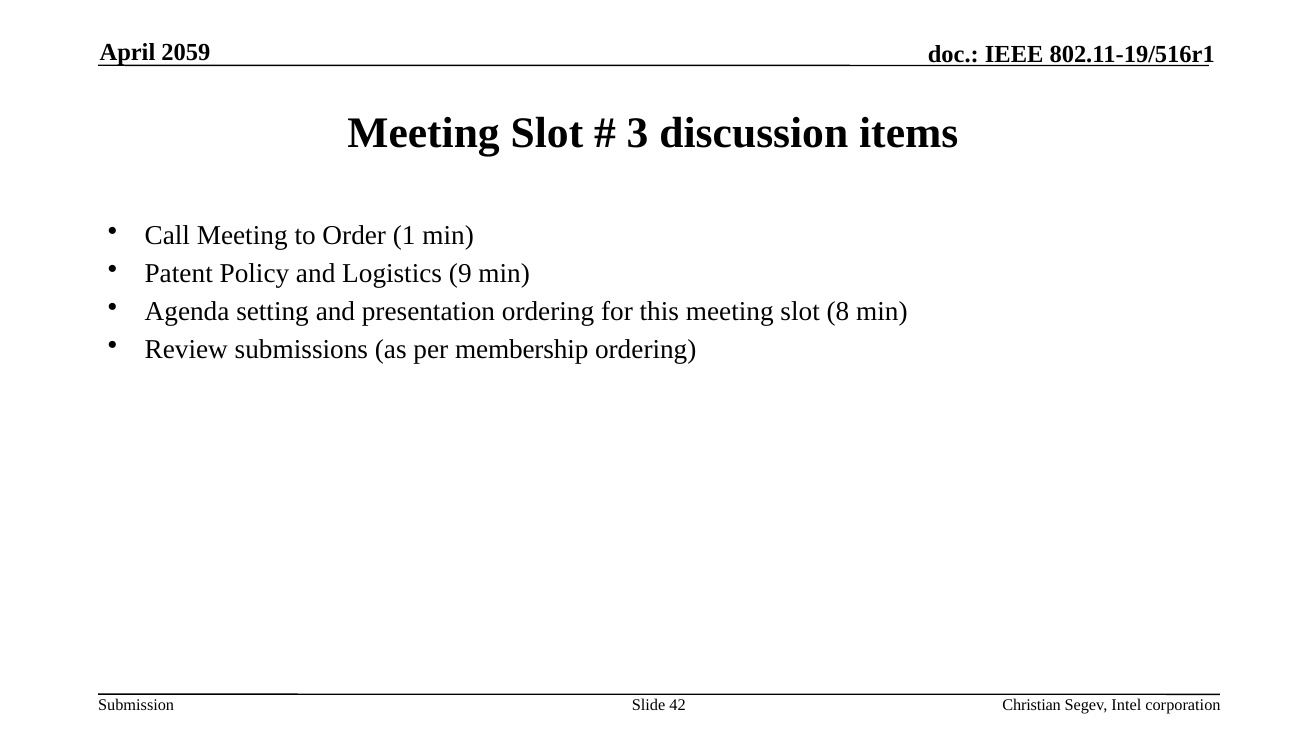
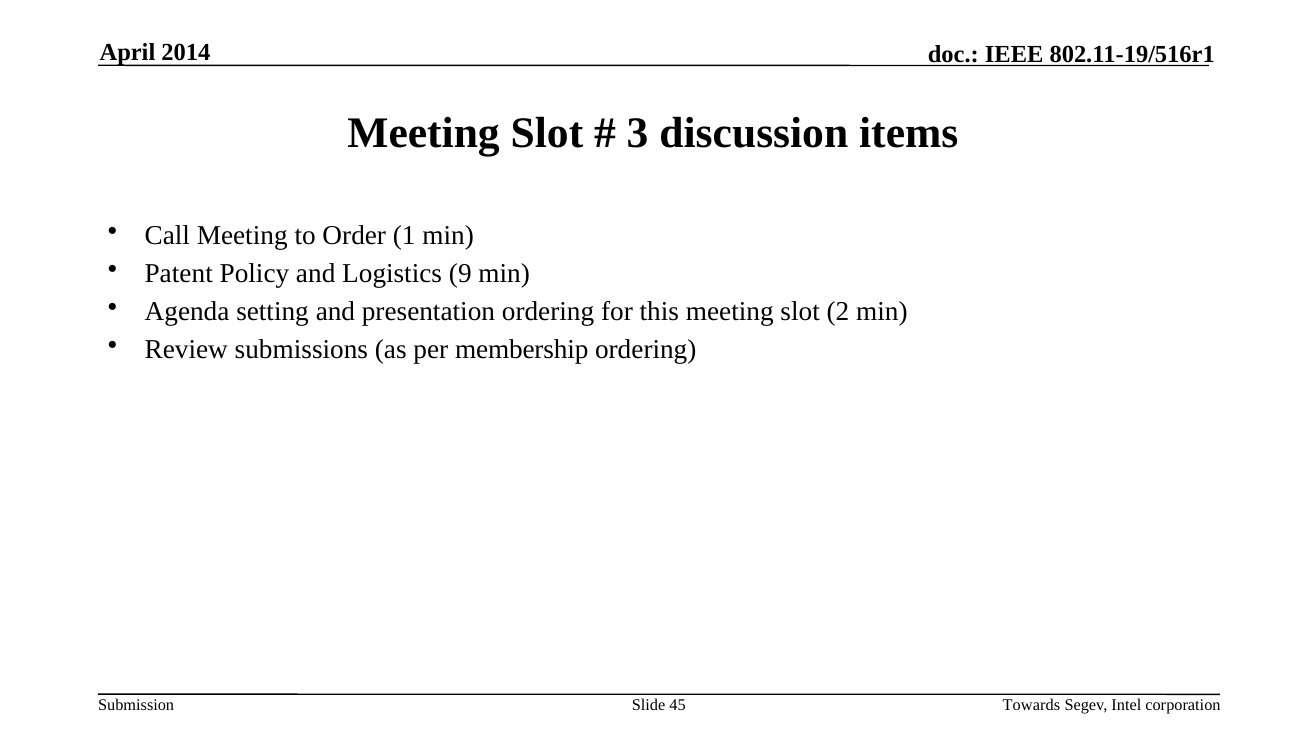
2059: 2059 -> 2014
8: 8 -> 2
42: 42 -> 45
Christian: Christian -> Towards
